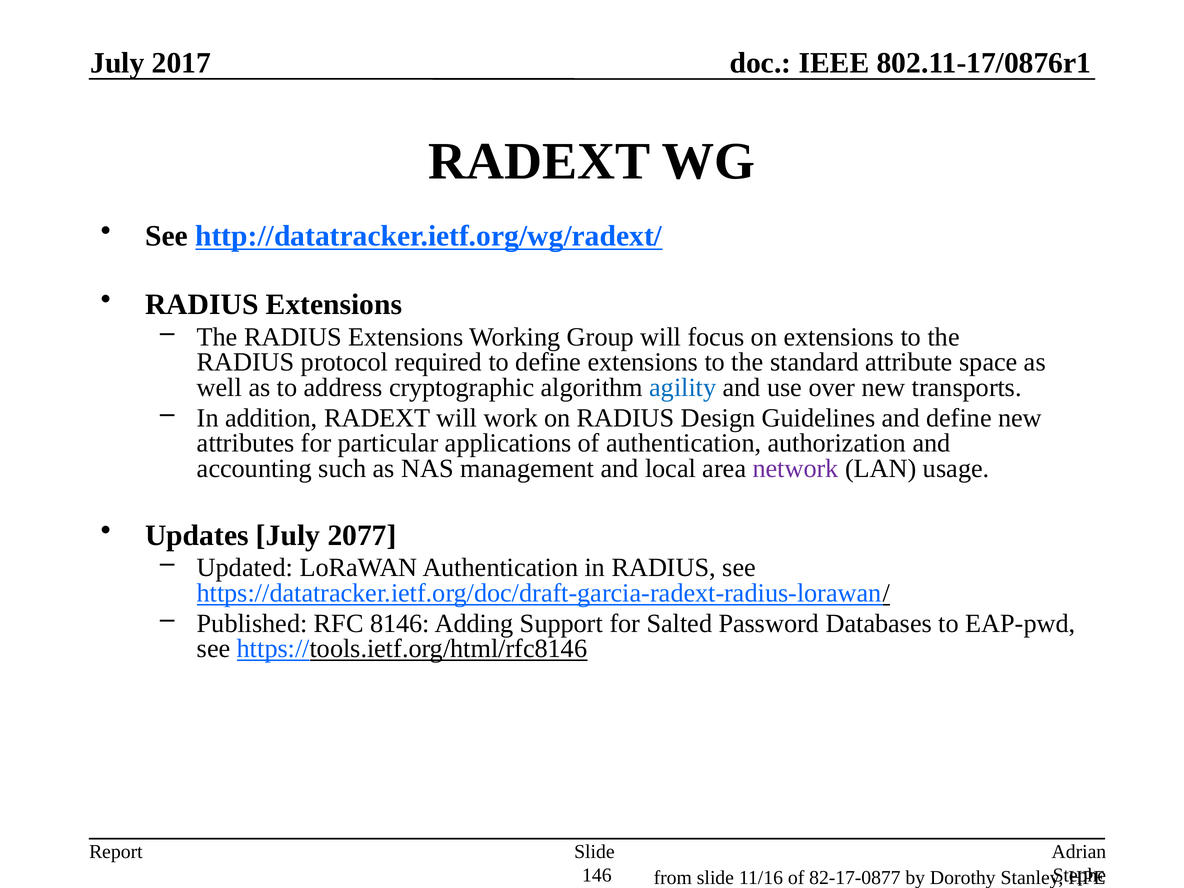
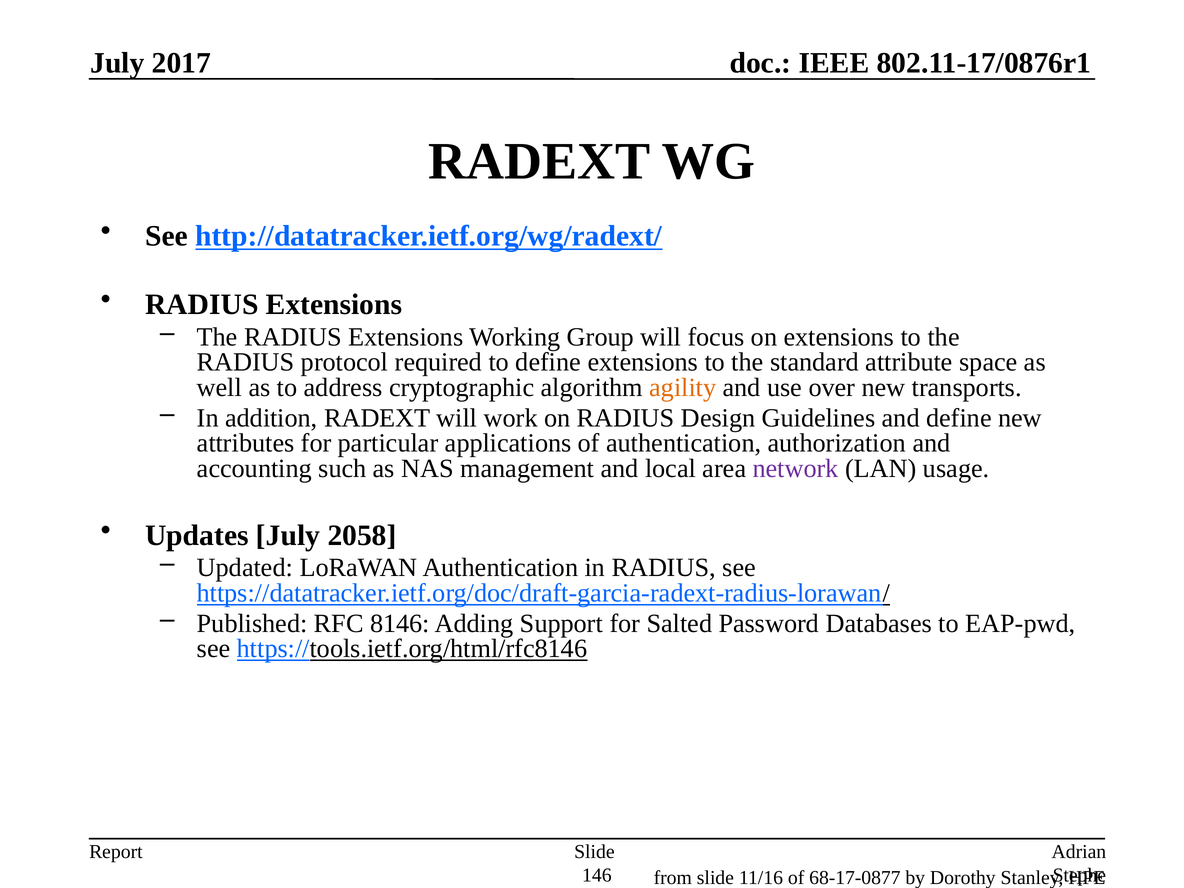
agility colour: blue -> orange
2077: 2077 -> 2058
82-17-0877: 82-17-0877 -> 68-17-0877
